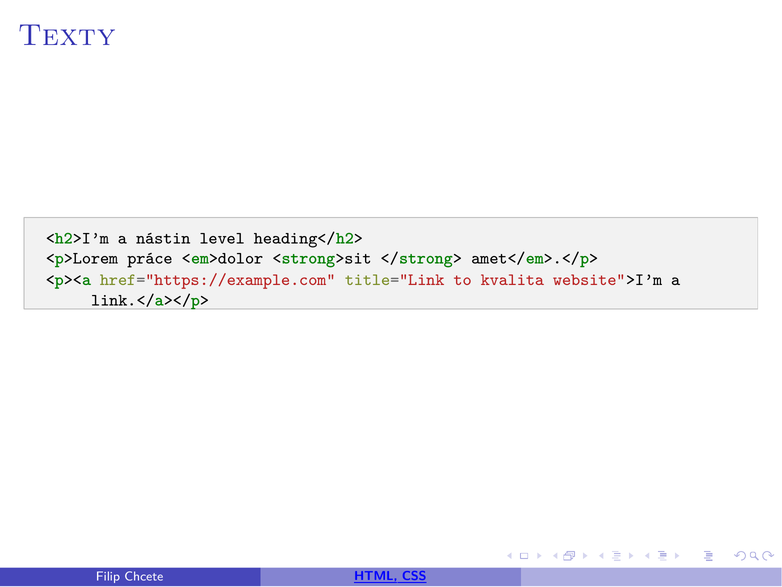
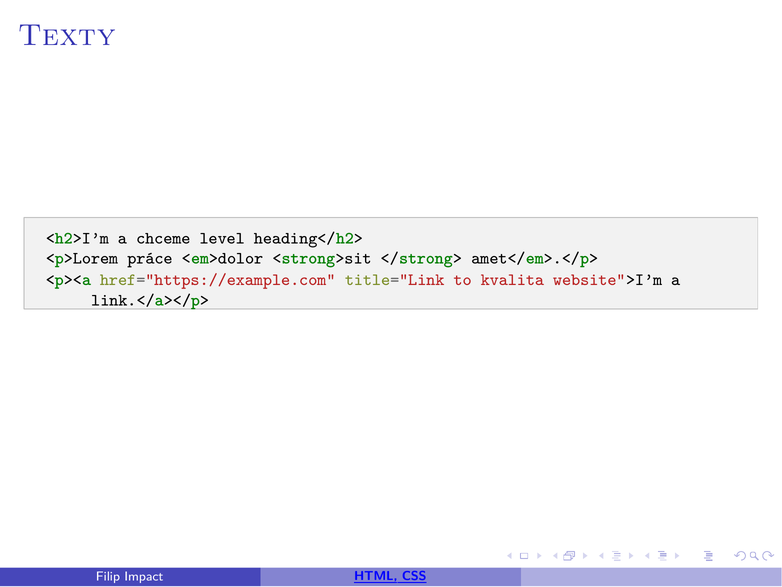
nástin: nástin -> chceme
Chcete: Chcete -> Impact
